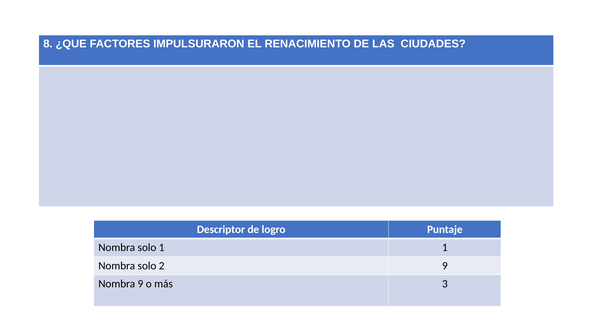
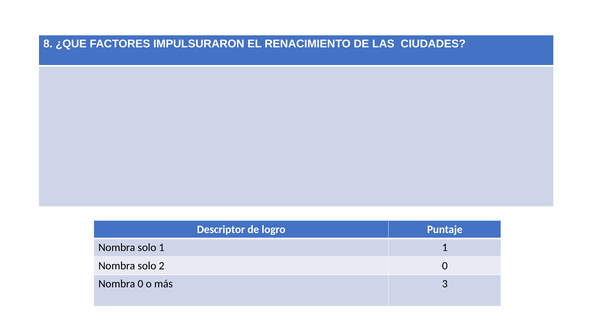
2 9: 9 -> 0
Nombra 9: 9 -> 0
